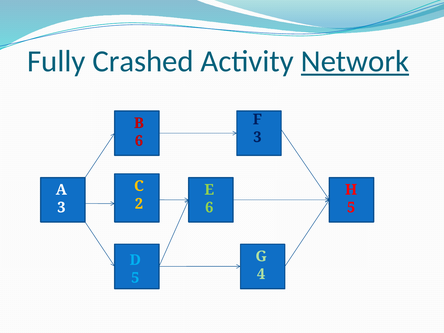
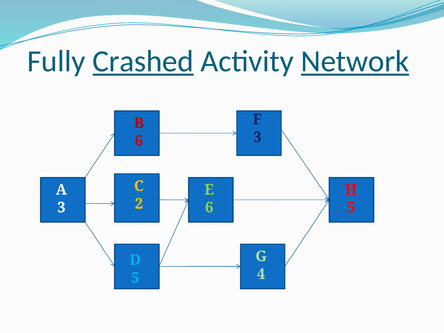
Crashed underline: none -> present
